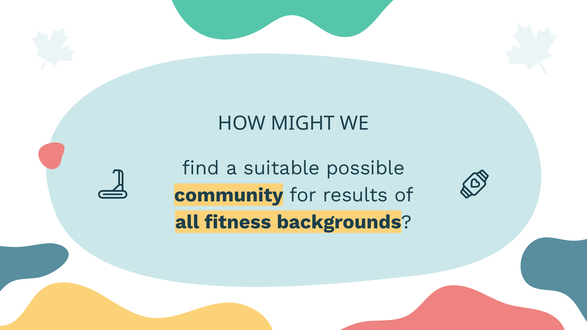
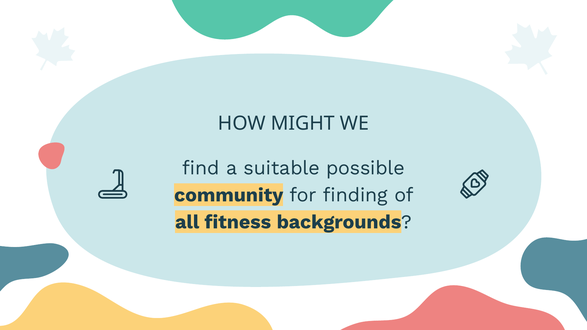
results: results -> finding
